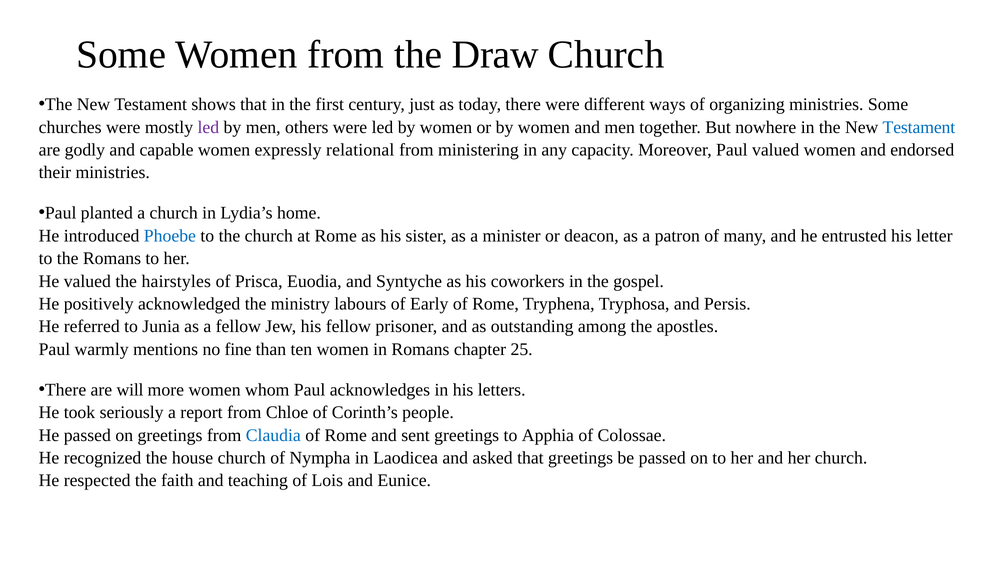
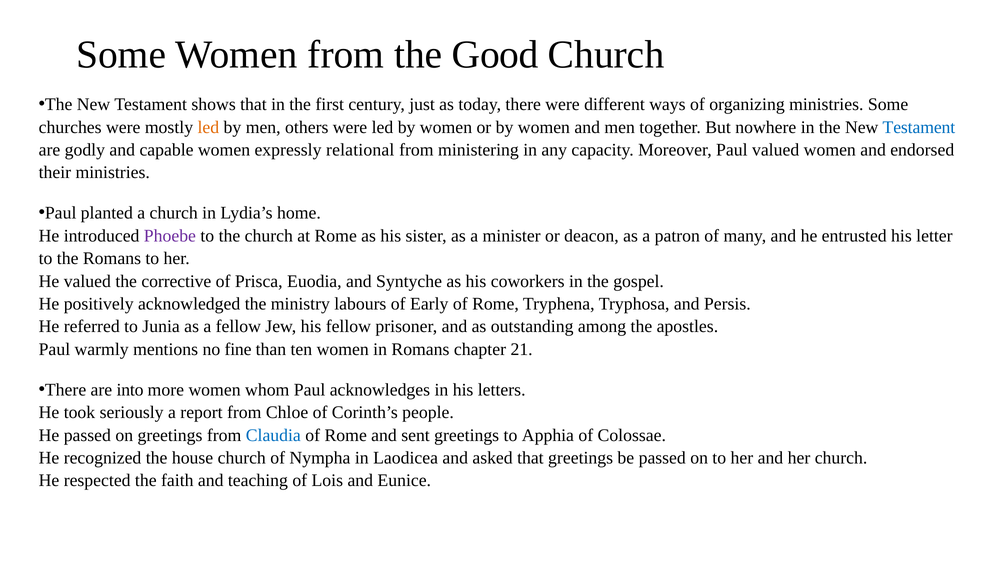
Draw: Draw -> Good
led at (208, 127) colour: purple -> orange
Phoebe colour: blue -> purple
hairstyles: hairstyles -> corrective
25: 25 -> 21
will: will -> into
